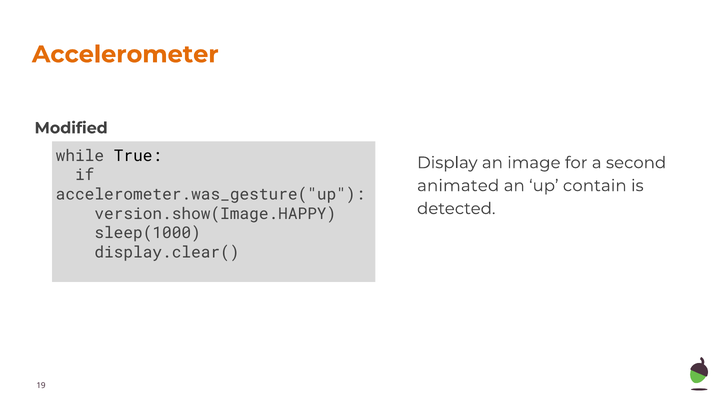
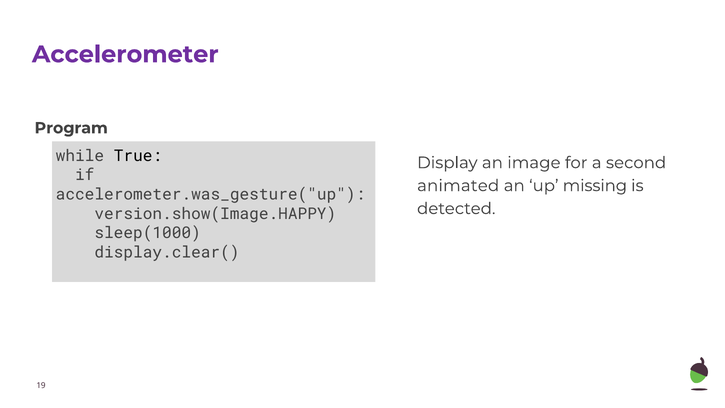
Accelerometer colour: orange -> purple
Modified: Modified -> Program
contain: contain -> missing
